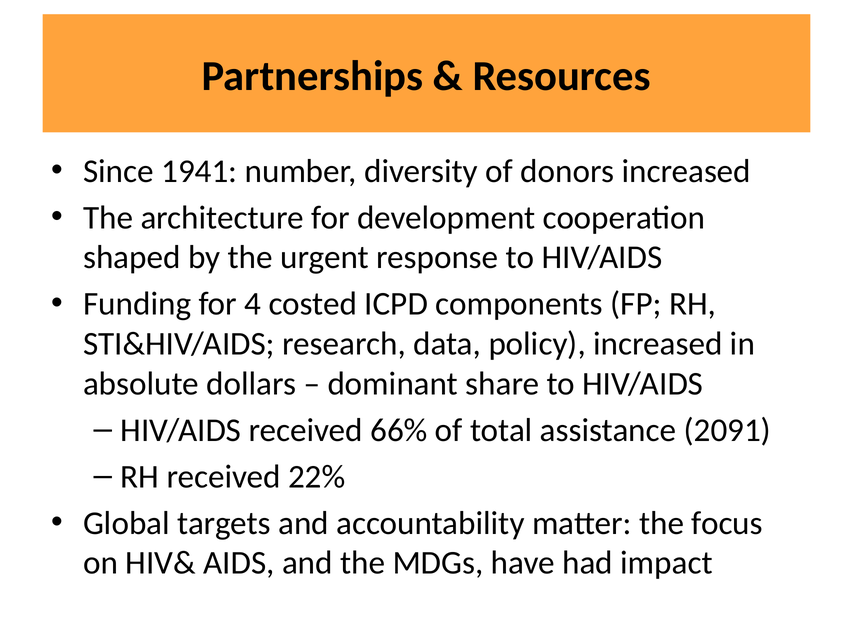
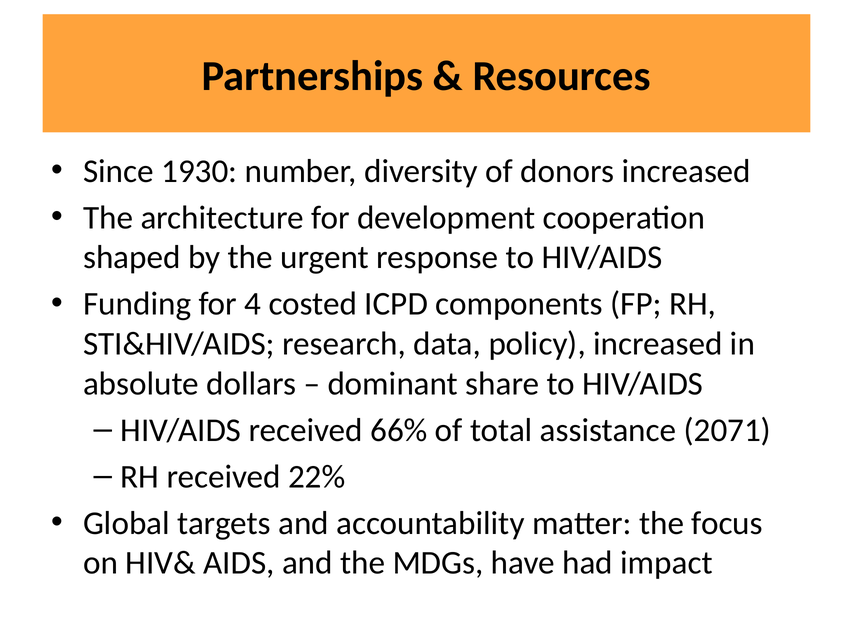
1941: 1941 -> 1930
2091: 2091 -> 2071
